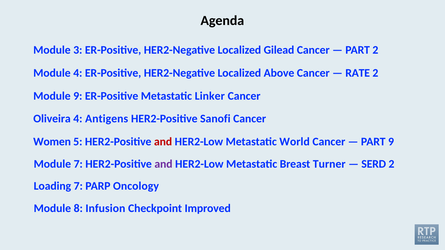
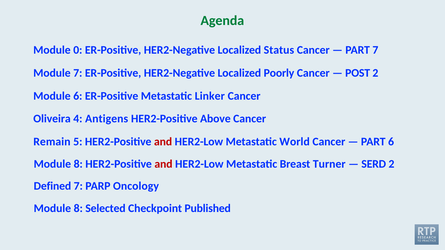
Agenda colour: black -> green
3: 3 -> 0
Gilead: Gilead -> Status
PART 2: 2 -> 7
Module 4: 4 -> 7
Above: Above -> Poorly
RATE: RATE -> POST
Module 9: 9 -> 6
Sanofi: Sanofi -> Above
Women: Women -> Remain
PART 9: 9 -> 6
7 at (78, 164): 7 -> 8
and at (163, 164) colour: purple -> red
Loading: Loading -> Defined
Infusion: Infusion -> Selected
Improved: Improved -> Published
